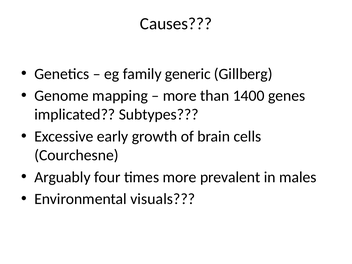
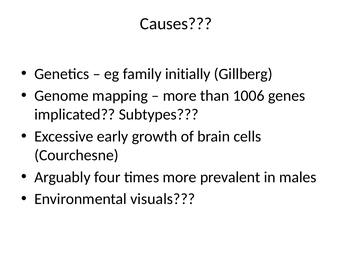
generic: generic -> initially
1400: 1400 -> 1006
